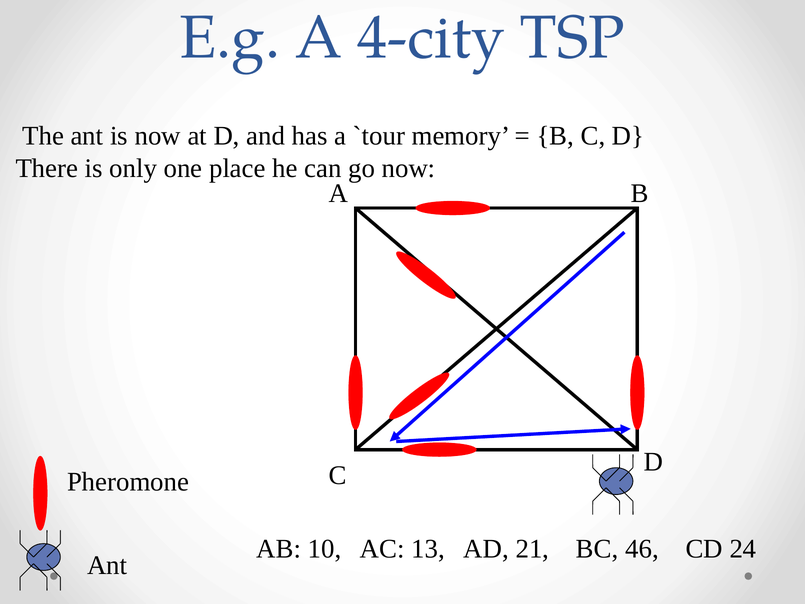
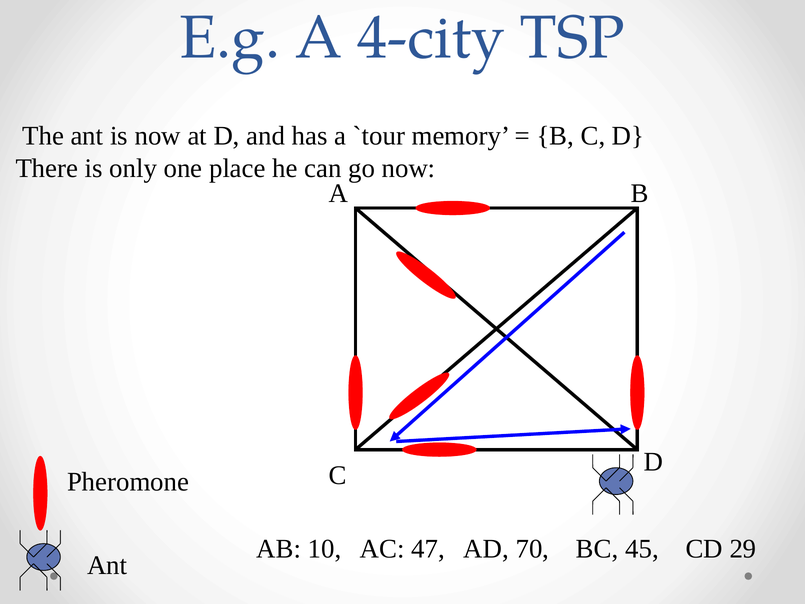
13: 13 -> 47
21: 21 -> 70
46: 46 -> 45
24: 24 -> 29
